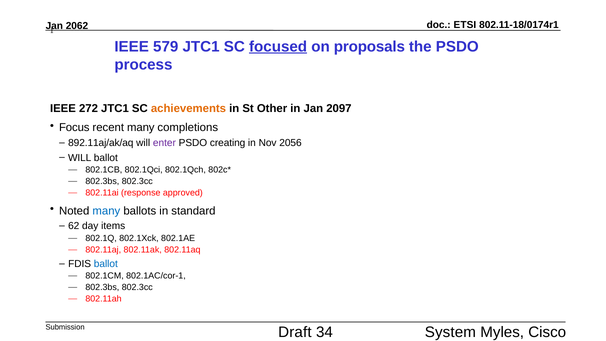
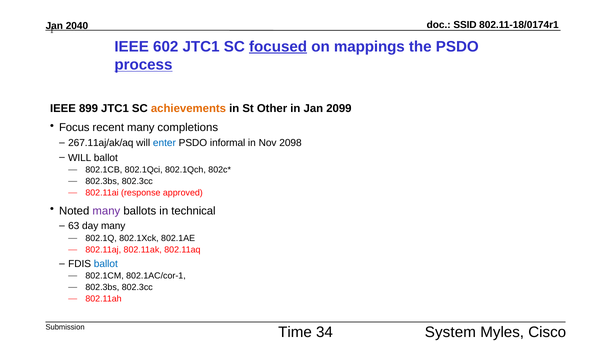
ETSI: ETSI -> SSID
2062: 2062 -> 2040
579: 579 -> 602
proposals: proposals -> mappings
process underline: none -> present
272: 272 -> 899
2097: 2097 -> 2099
892.11aj/ak/aq: 892.11aj/ak/aq -> 267.11aj/ak/aq
enter colour: purple -> blue
creating: creating -> informal
2056: 2056 -> 2098
many at (106, 211) colour: blue -> purple
standard: standard -> technical
62: 62 -> 63
day items: items -> many
Draft: Draft -> Time
